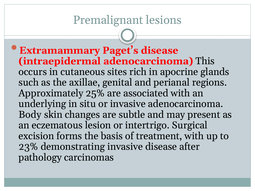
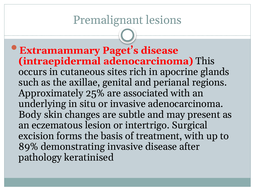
23%: 23% -> 89%
carcinomas: carcinomas -> keratinised
